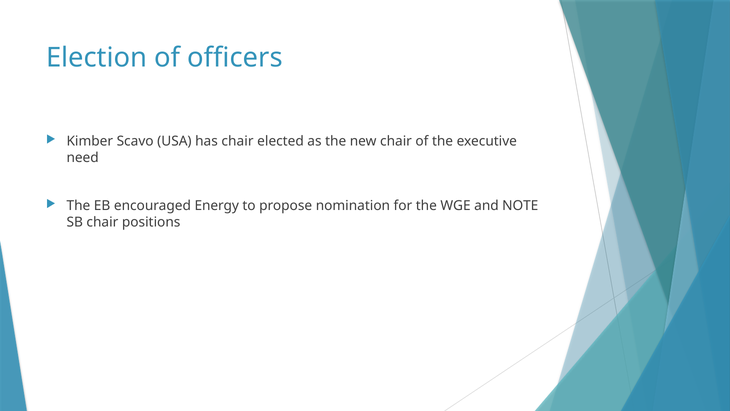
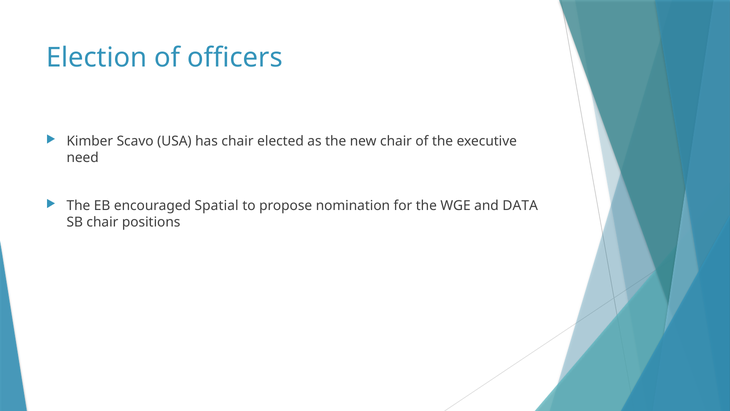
Energy: Energy -> Spatial
NOTE: NOTE -> DATA
